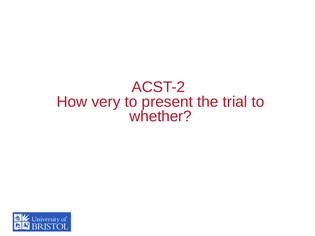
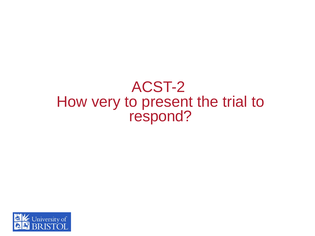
whether: whether -> respond
